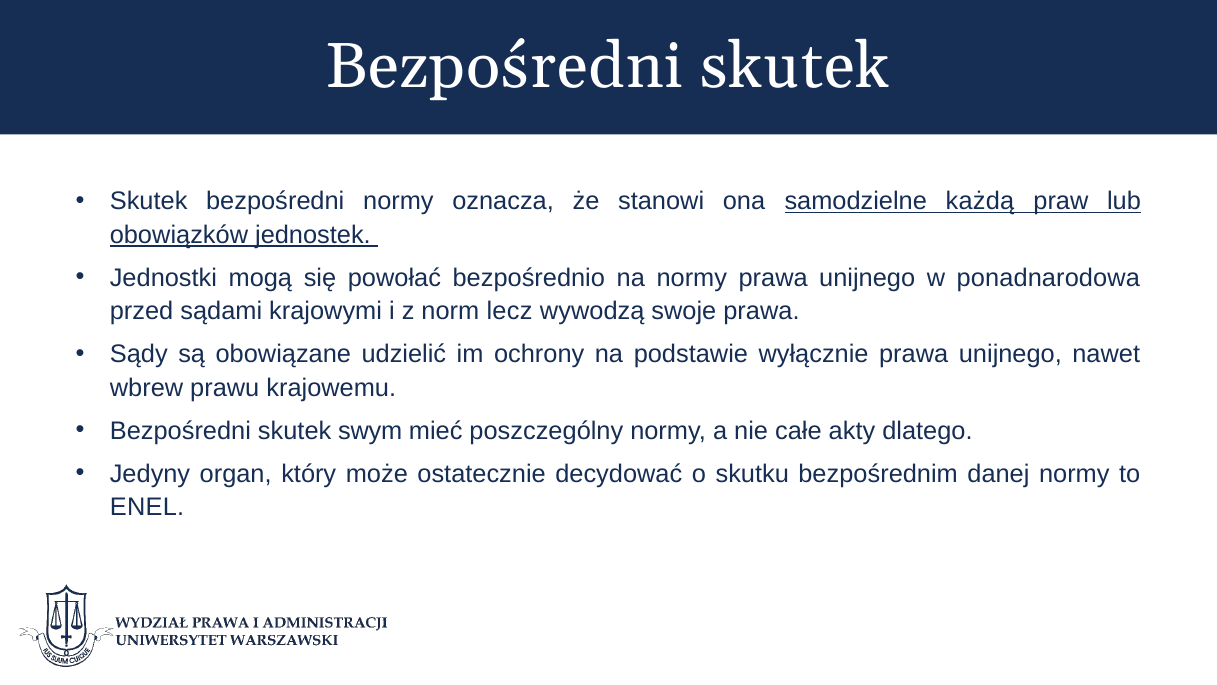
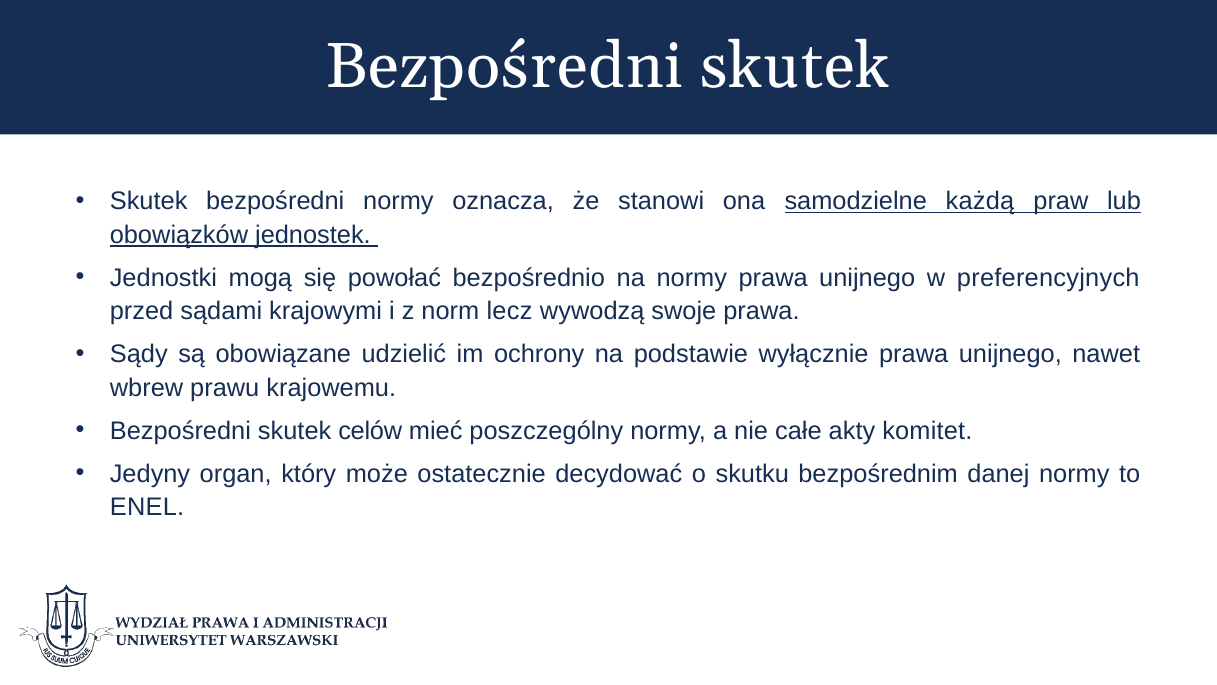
ponadnarodowa: ponadnarodowa -> preferencyjnych
swym: swym -> celów
dlatego: dlatego -> komitet
